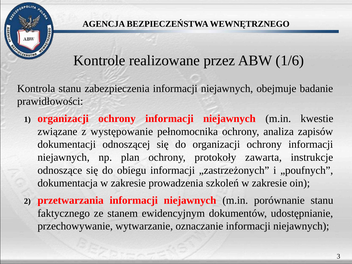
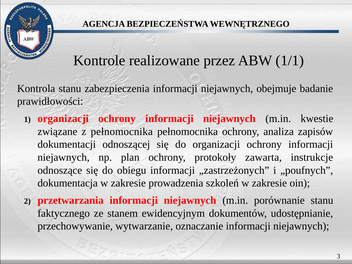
1/6: 1/6 -> 1/1
z występowanie: występowanie -> pełnomocnika
